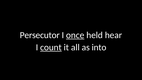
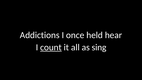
Persecutor: Persecutor -> Addictions
once underline: present -> none
into: into -> sing
